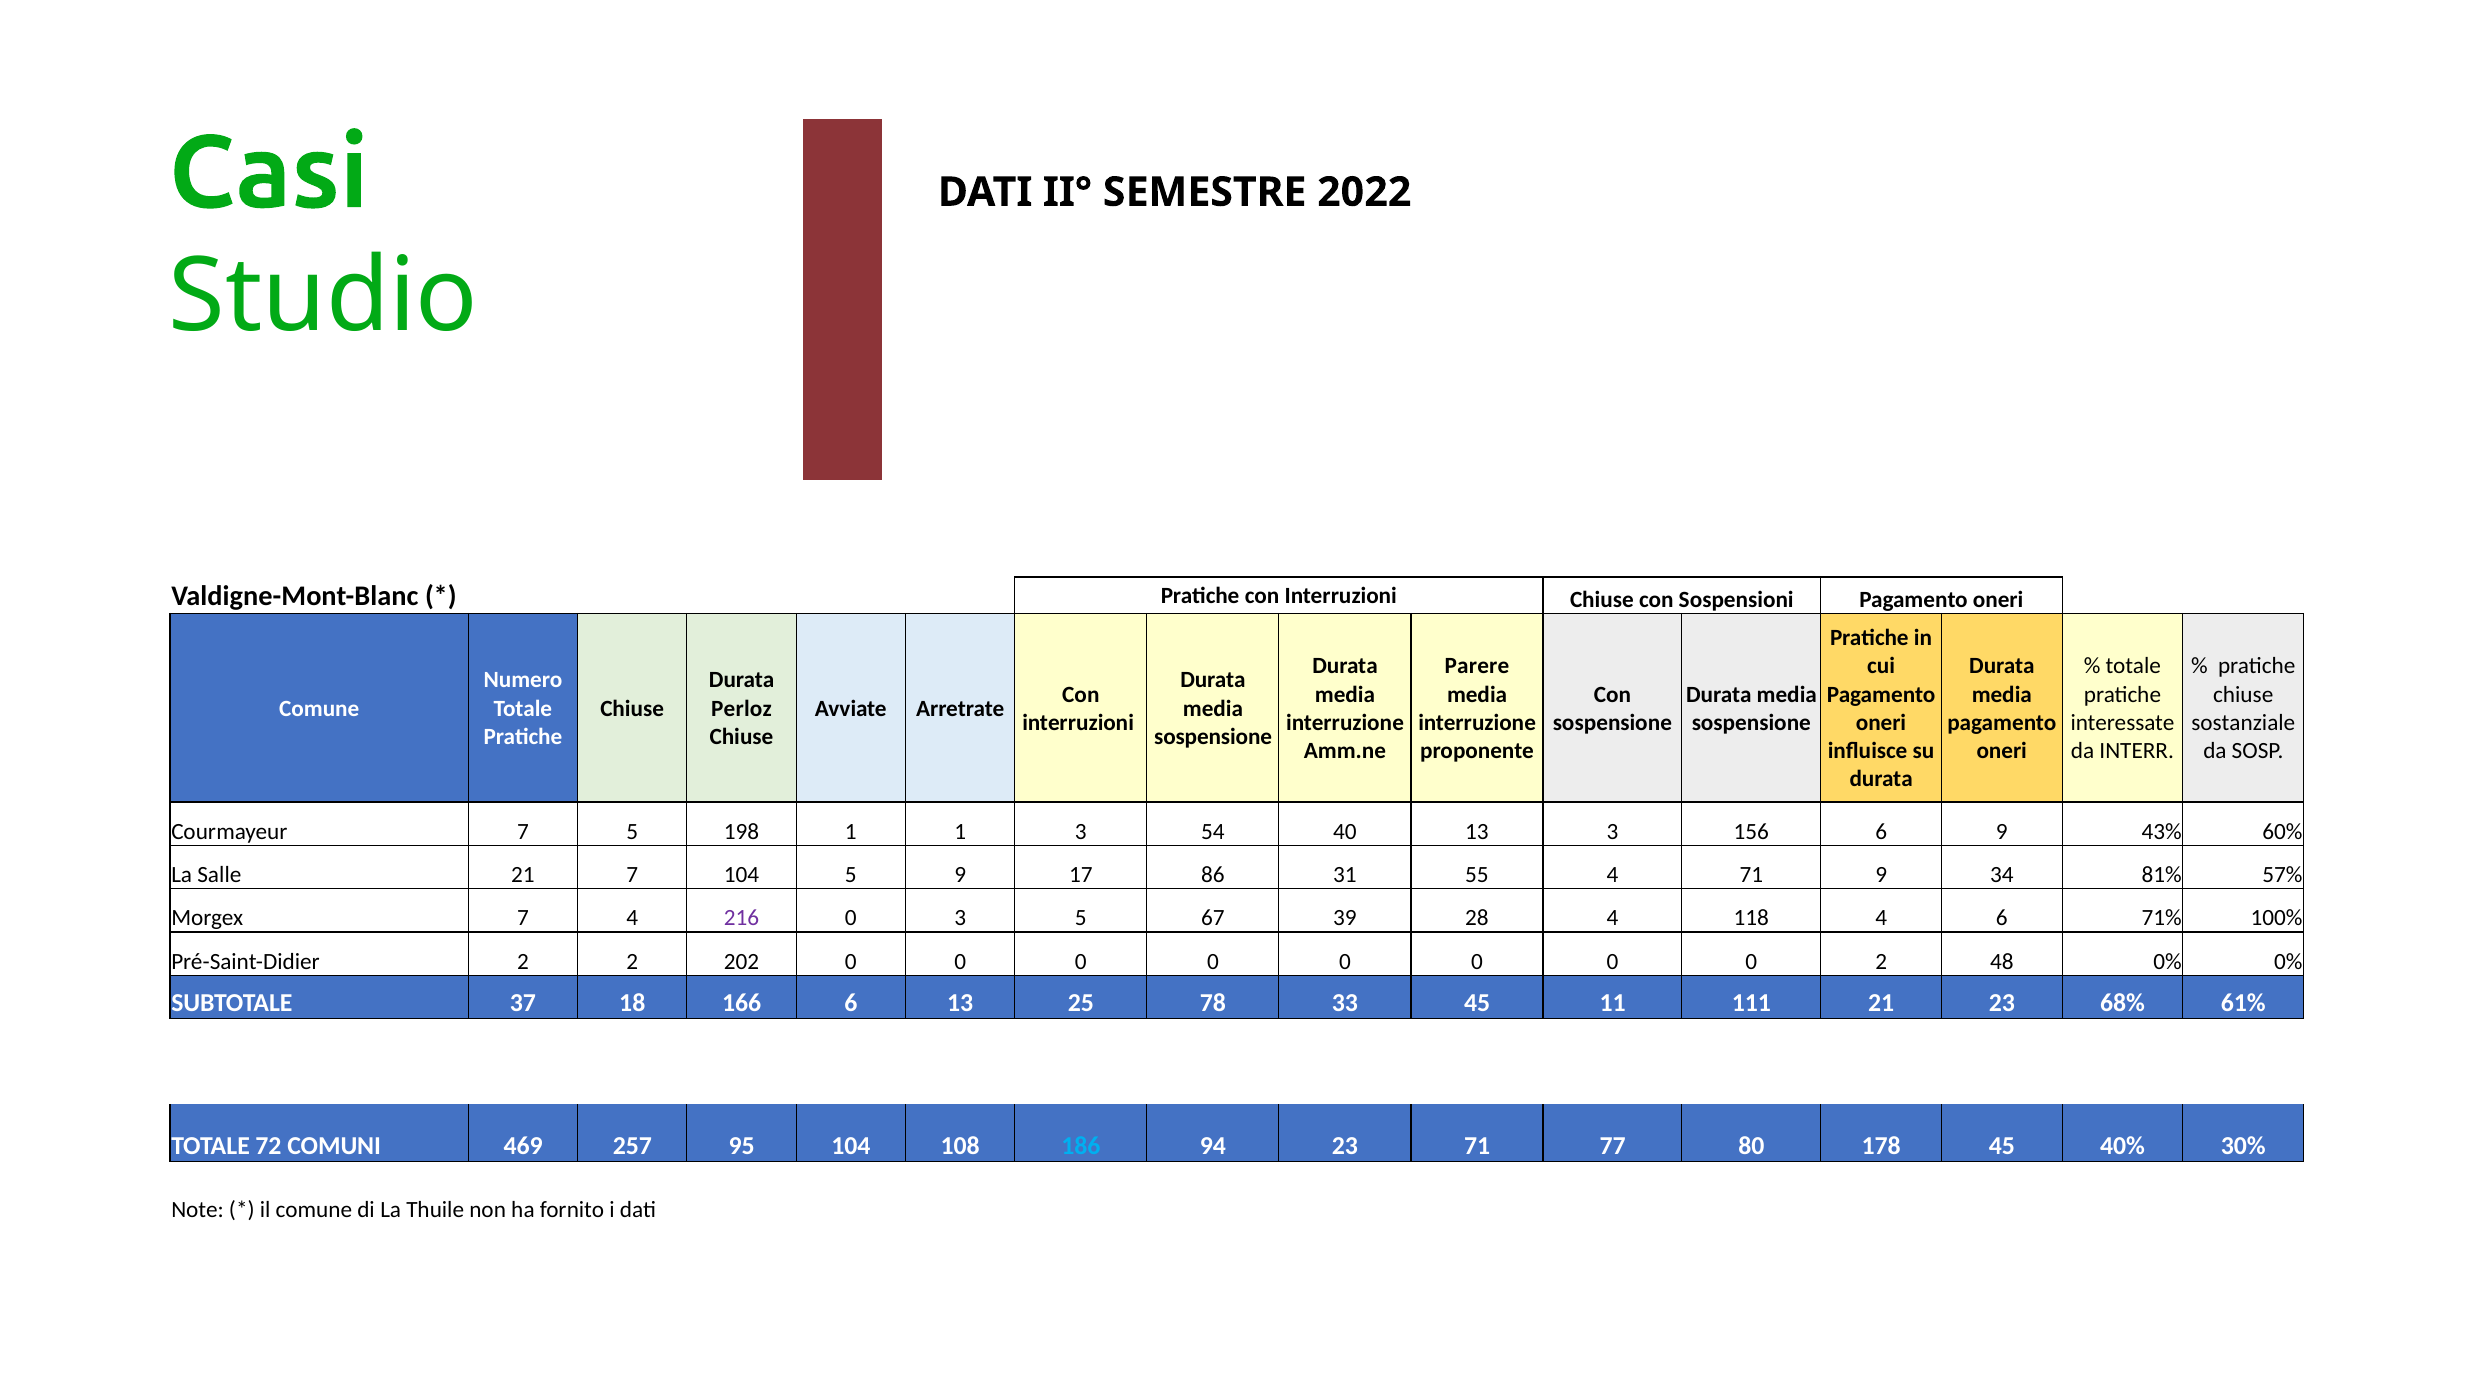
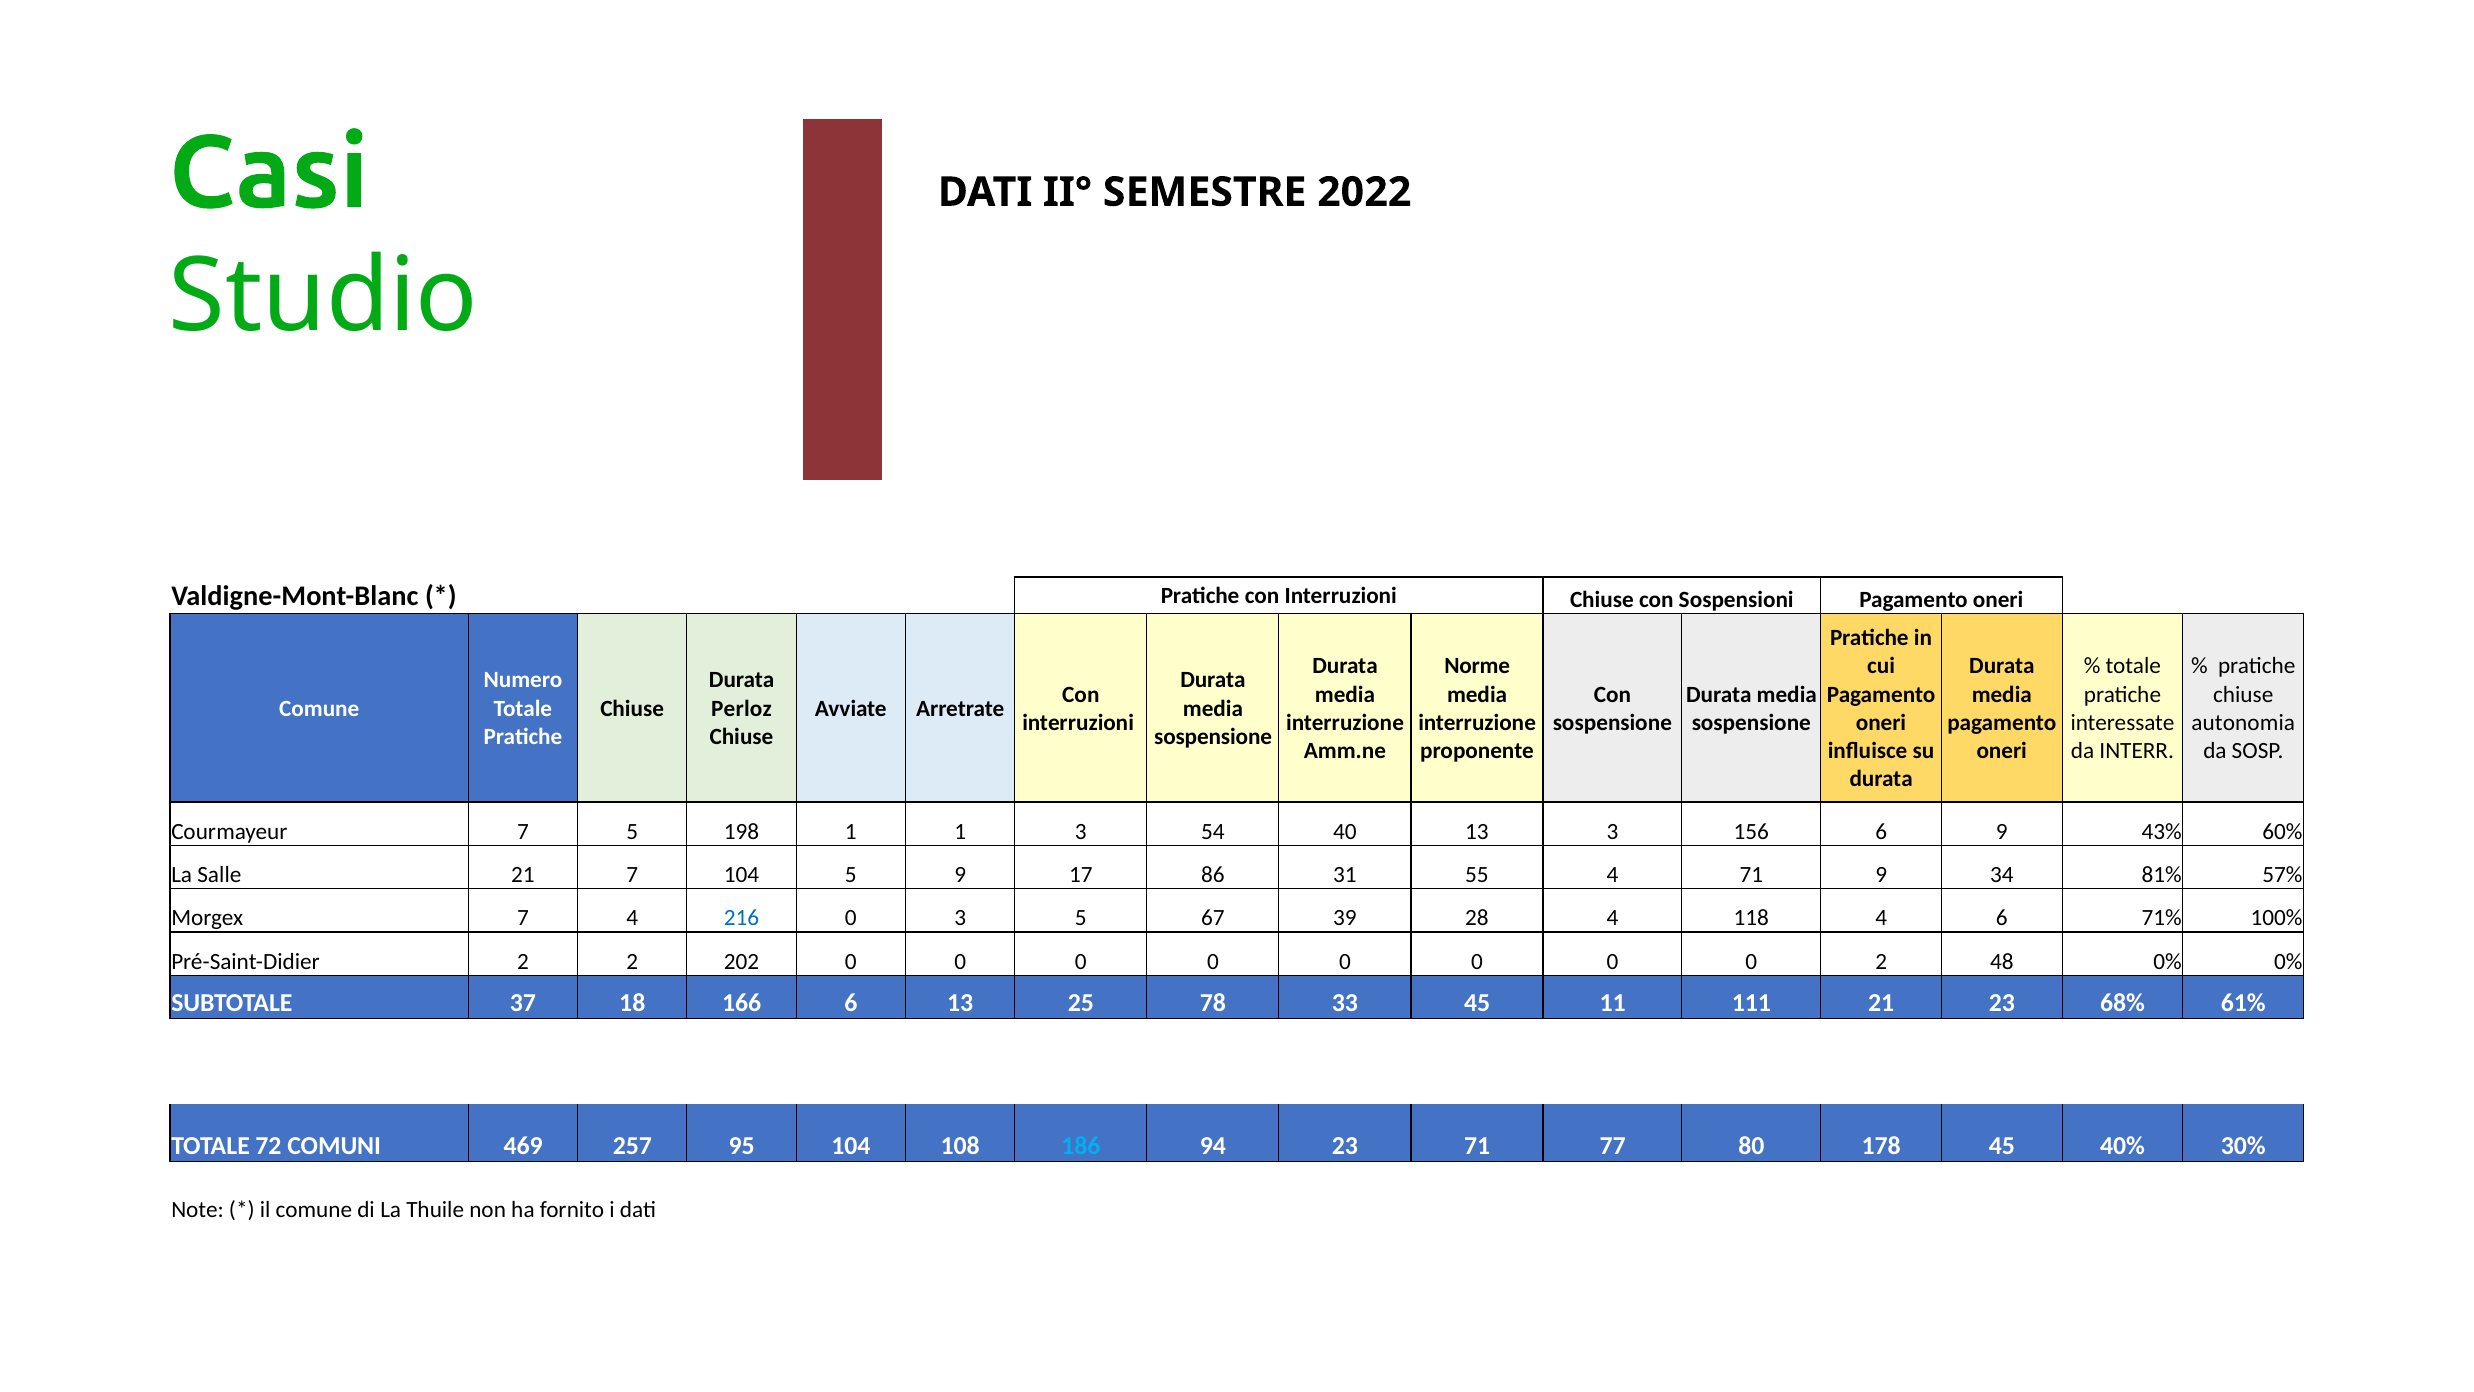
Parere: Parere -> Norme
sostanziale: sostanziale -> autonomia
216 colour: purple -> blue
